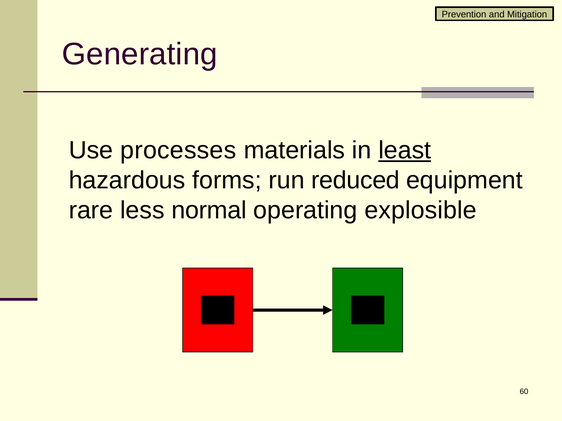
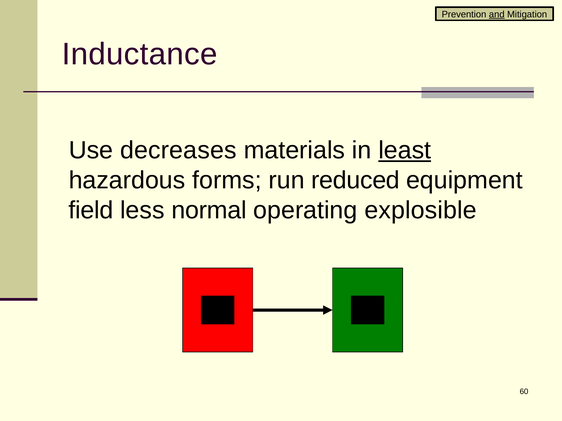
and underline: none -> present
Generating: Generating -> Inductance
processes: processes -> decreases
rare: rare -> field
